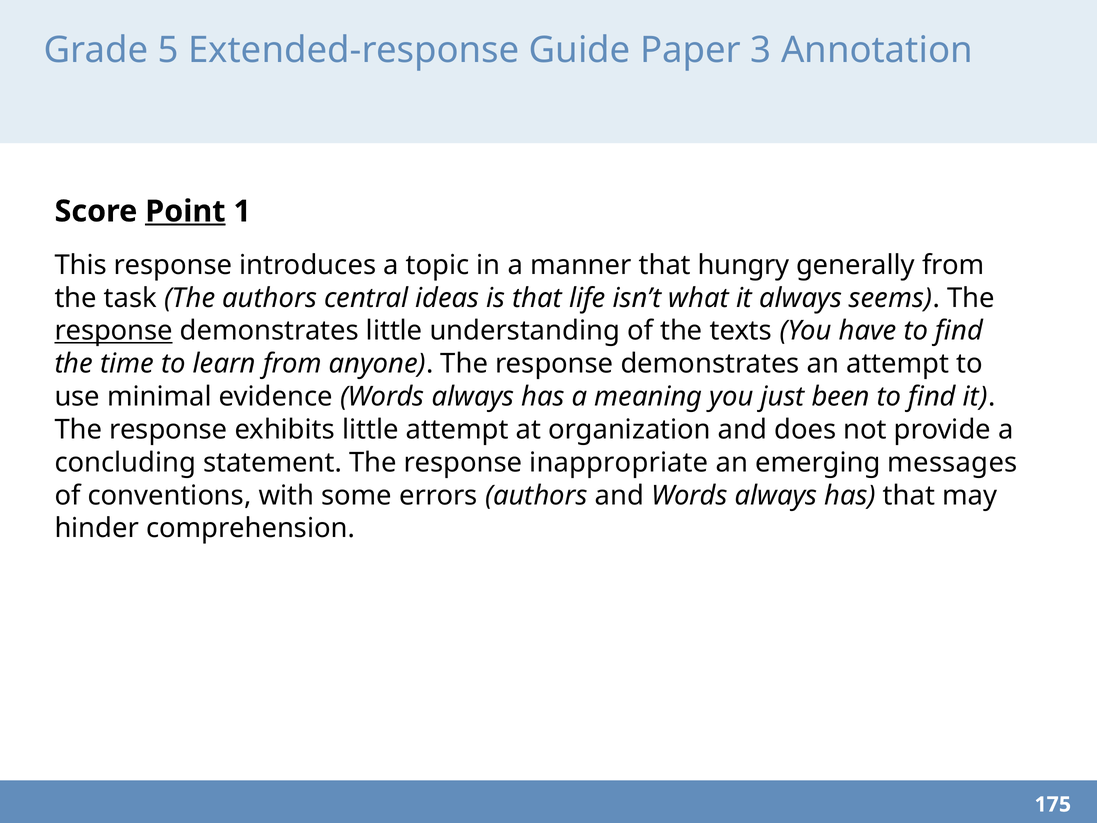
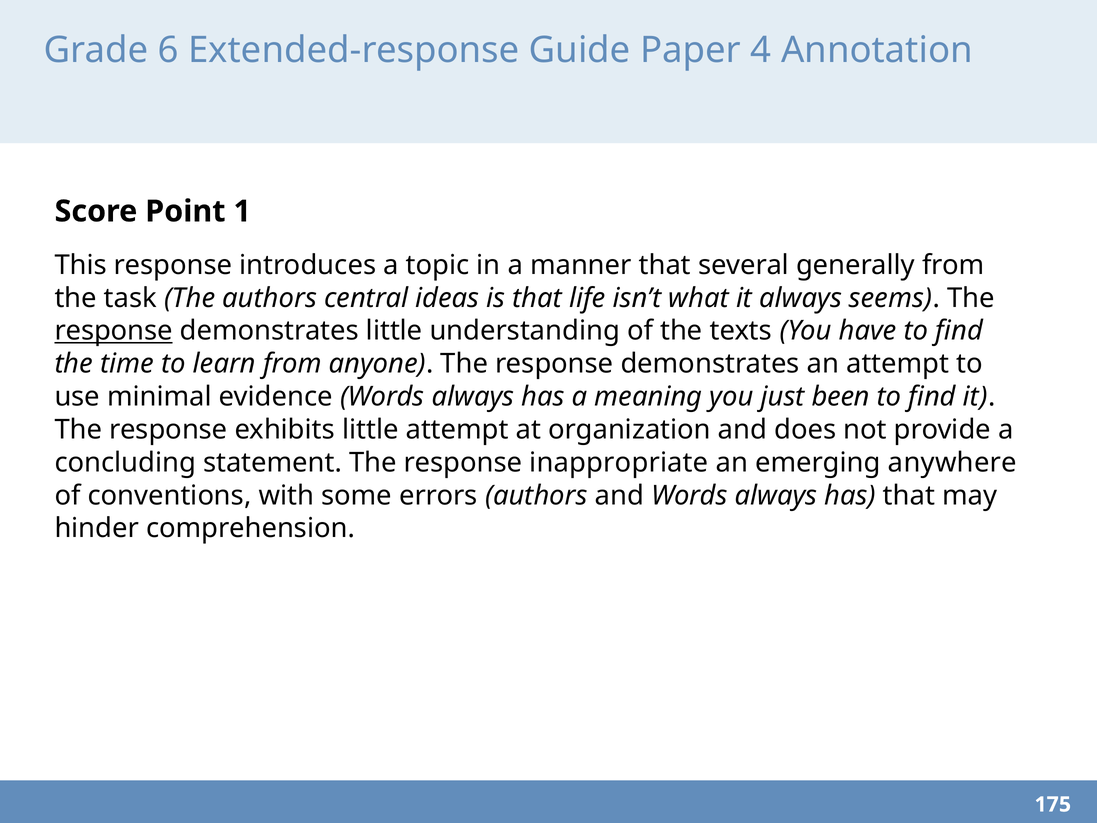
5: 5 -> 6
3: 3 -> 4
Point underline: present -> none
hungry: hungry -> several
messages: messages -> anywhere
